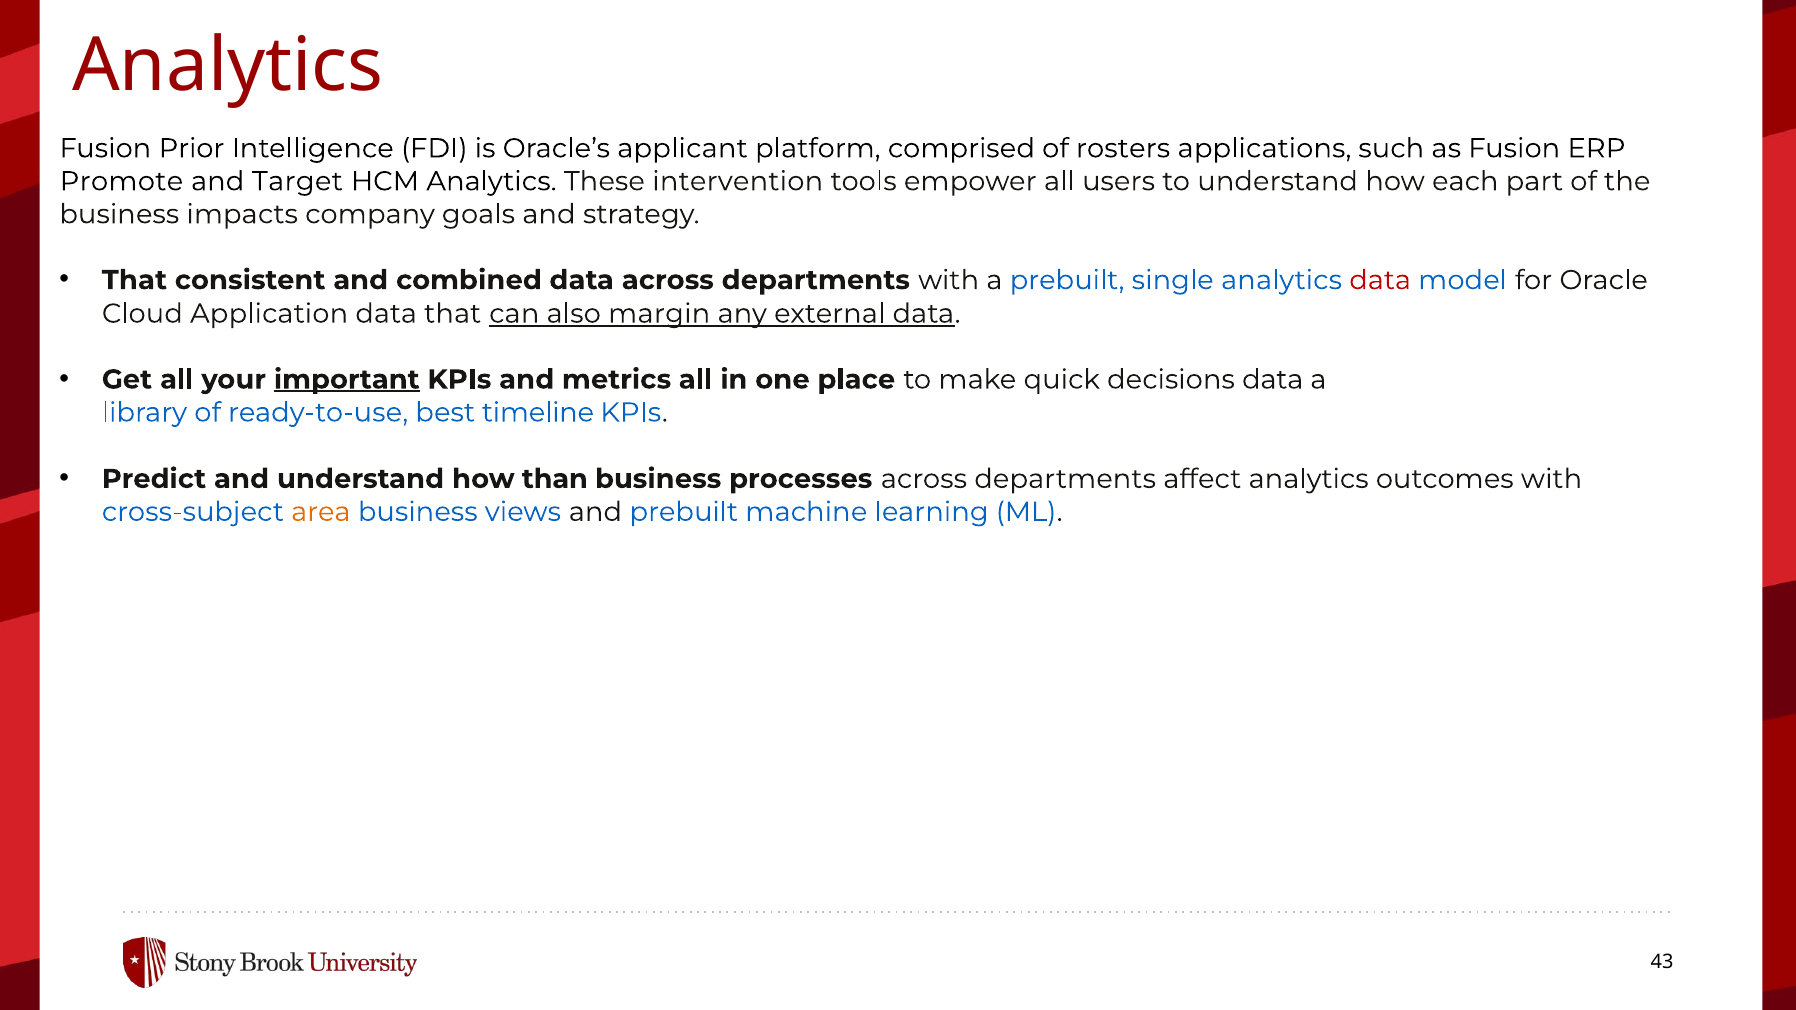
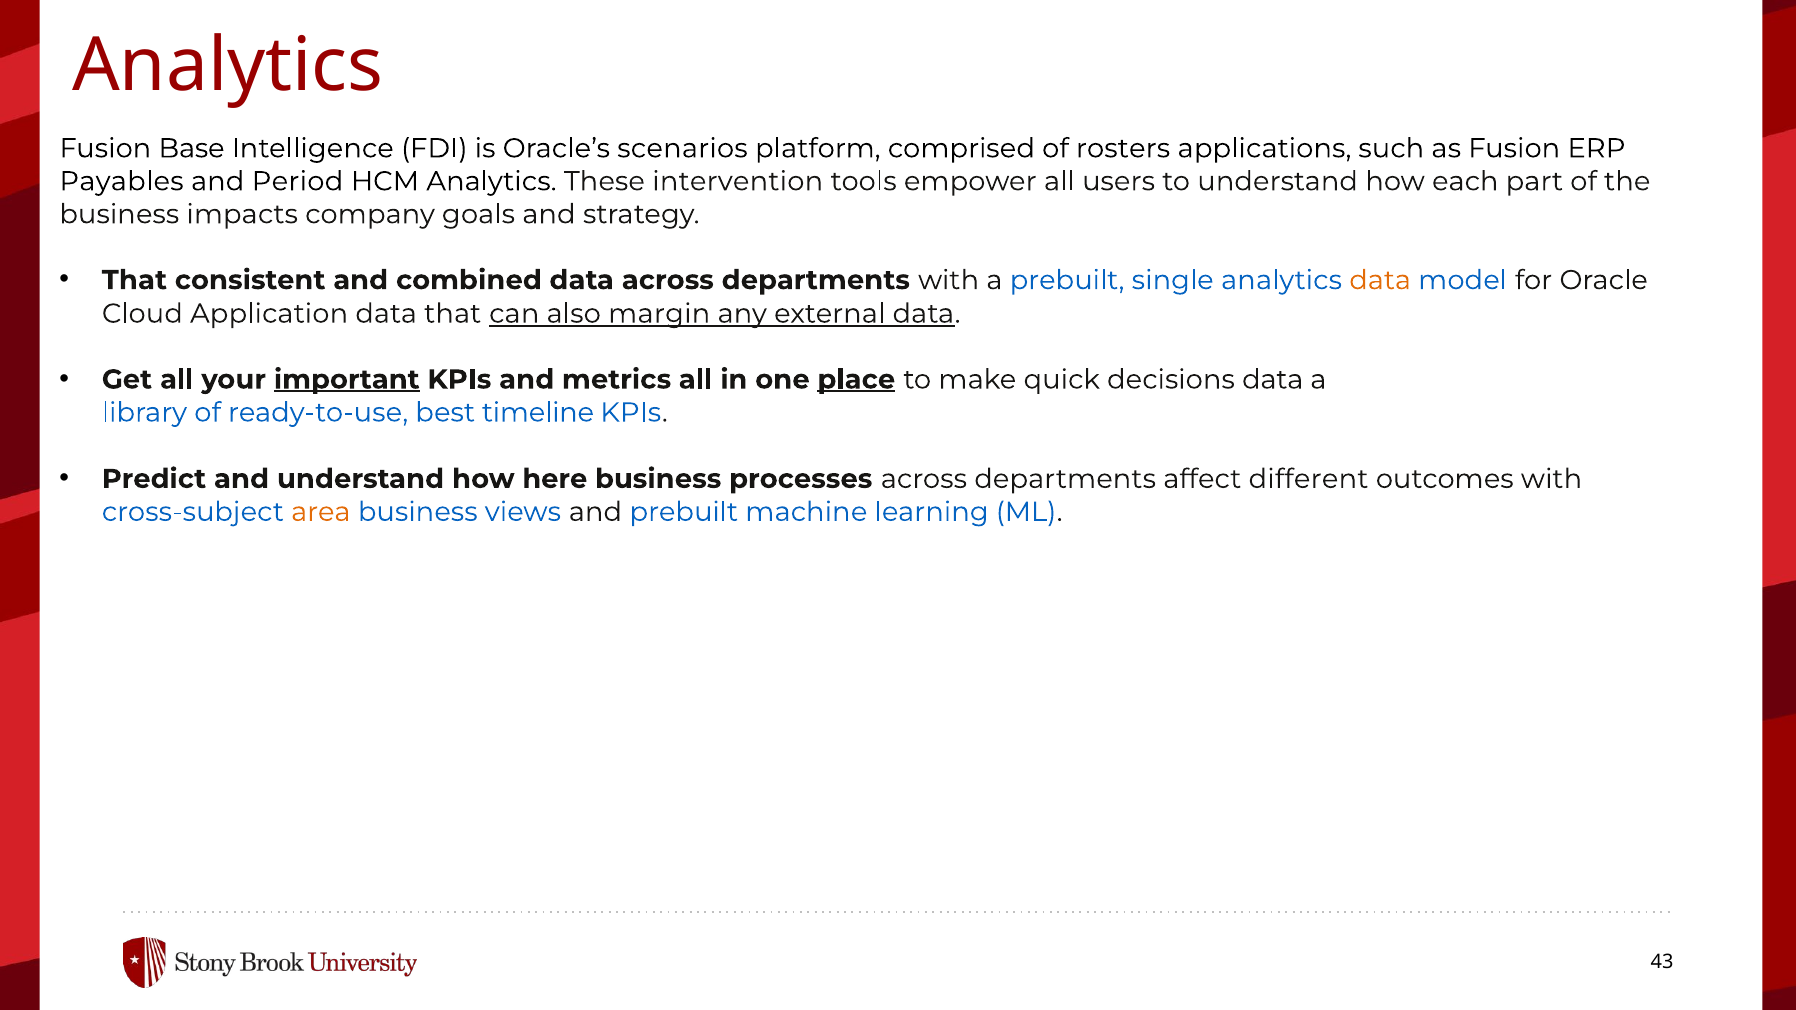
Prior: Prior -> Base
applicant: applicant -> scenarios
Promote: Promote -> Payables
Target: Target -> Period
data at (1380, 280) colour: red -> orange
place underline: none -> present
than: than -> here
affect analytics: analytics -> different
